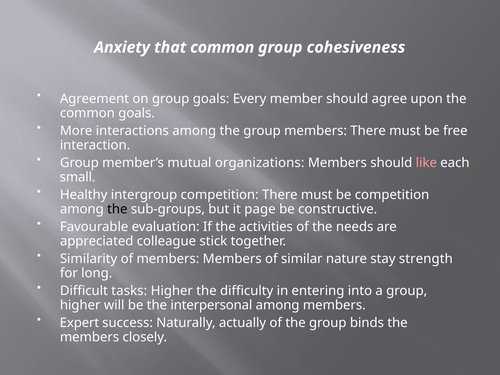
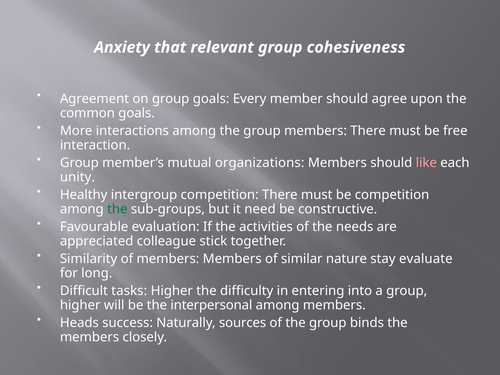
that common: common -> relevant
small: small -> unity
the at (117, 209) colour: black -> green
page: page -> need
strength: strength -> evaluate
Expert: Expert -> Heads
actually: actually -> sources
